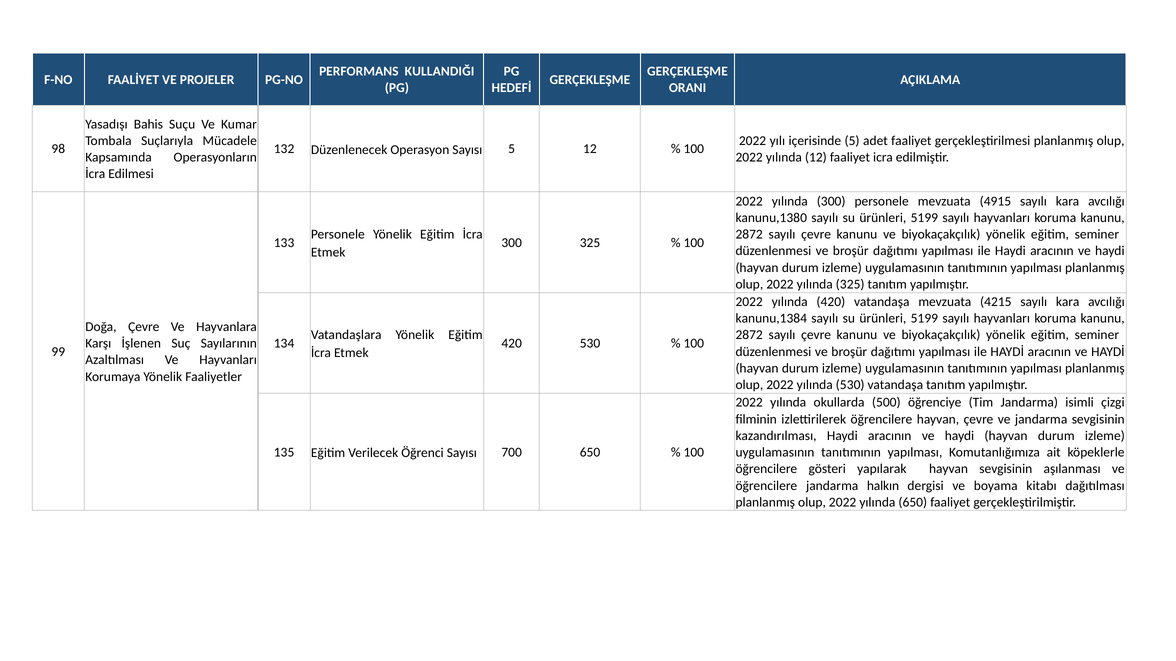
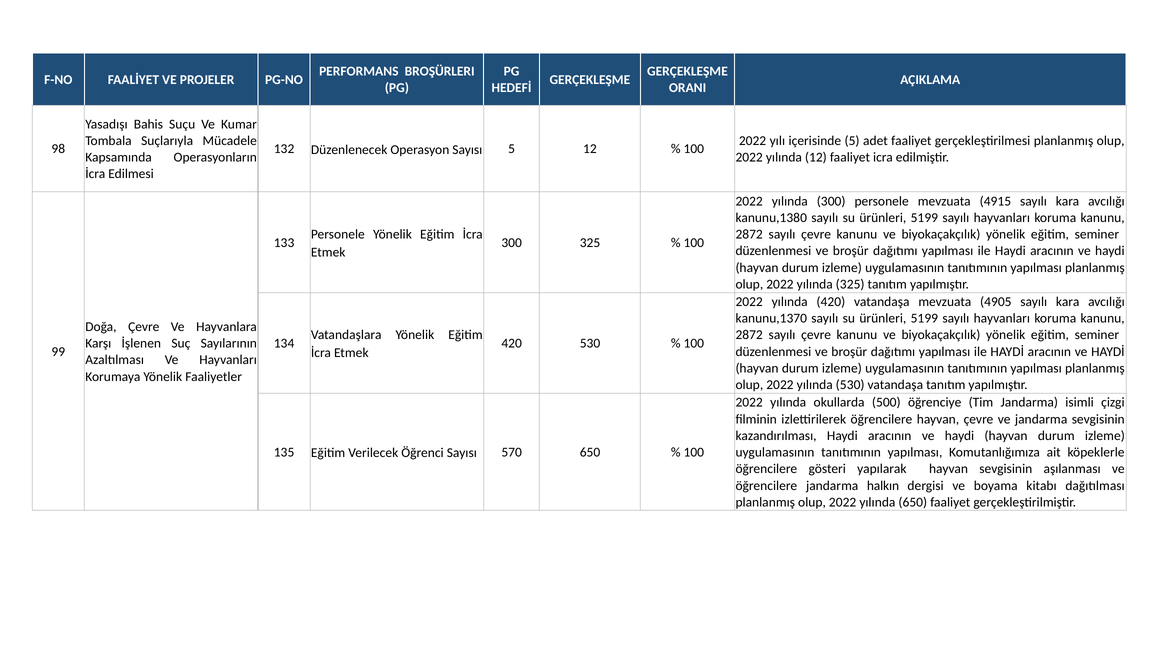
KULLANDIĞI: KULLANDIĞI -> BROŞÜRLERI
4215: 4215 -> 4905
kanunu,1384: kanunu,1384 -> kanunu,1370
700: 700 -> 570
